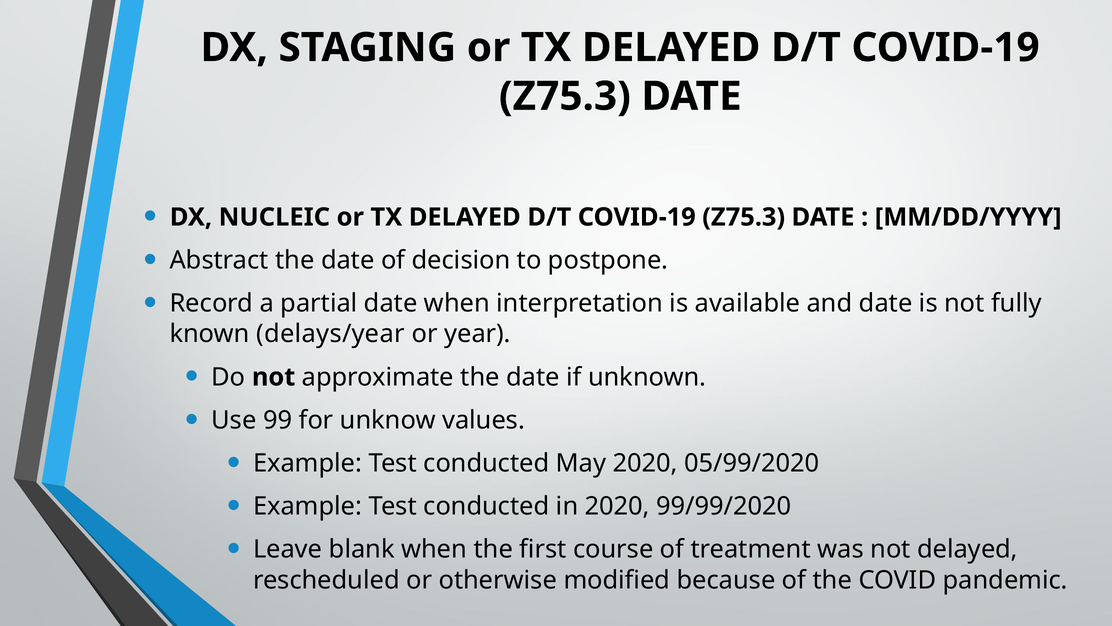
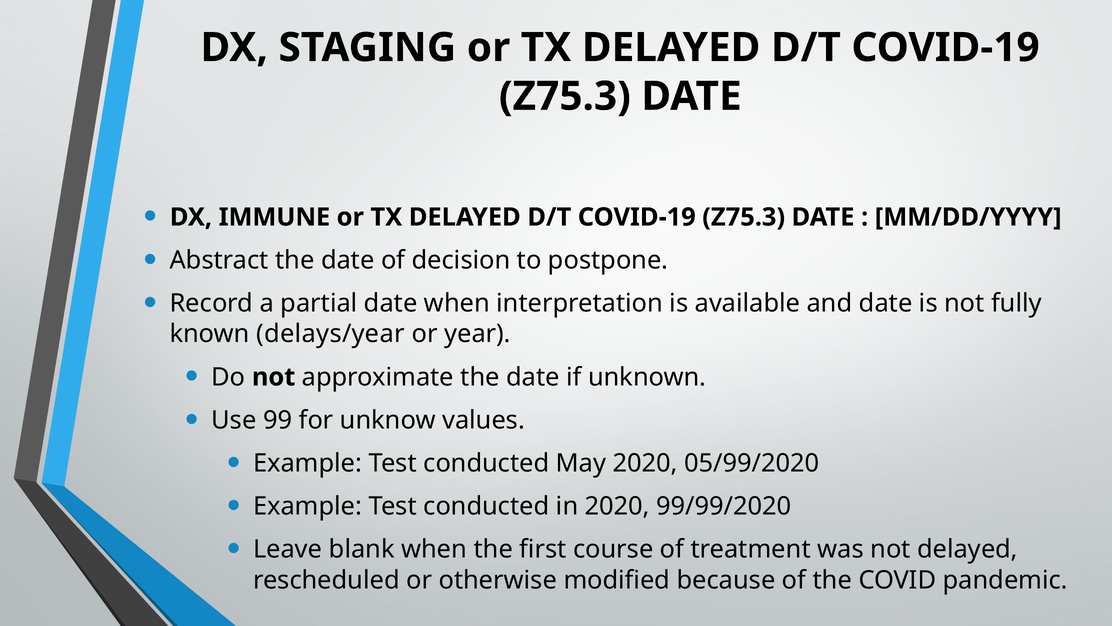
NUCLEIC: NUCLEIC -> IMMUNE
